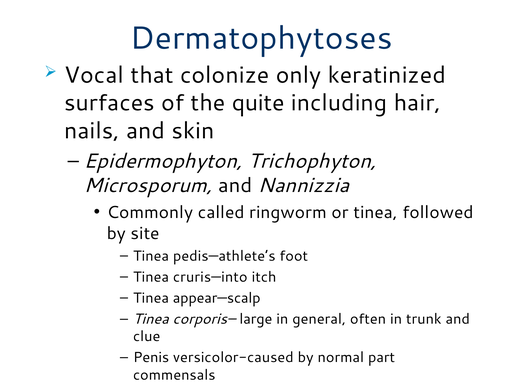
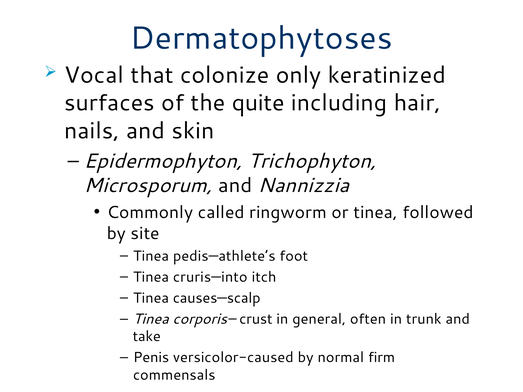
appear—scalp: appear—scalp -> causes—scalp
large: large -> crust
clue: clue -> take
part: part -> firm
